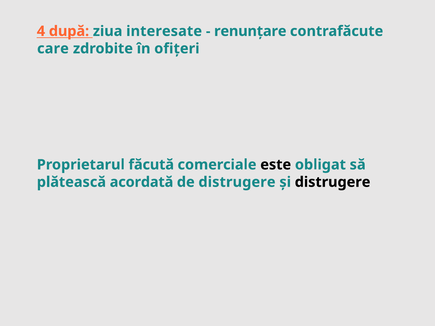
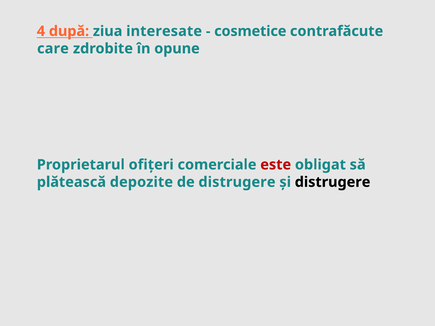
renunțare: renunțare -> cosmetice
ofițeri: ofițeri -> opune
făcută: făcută -> ofițeri
este colour: black -> red
acordată: acordată -> depozite
